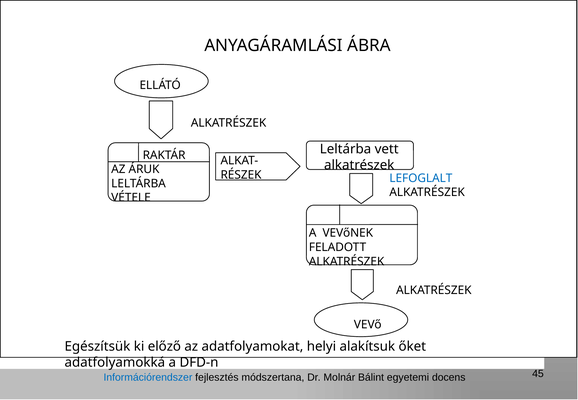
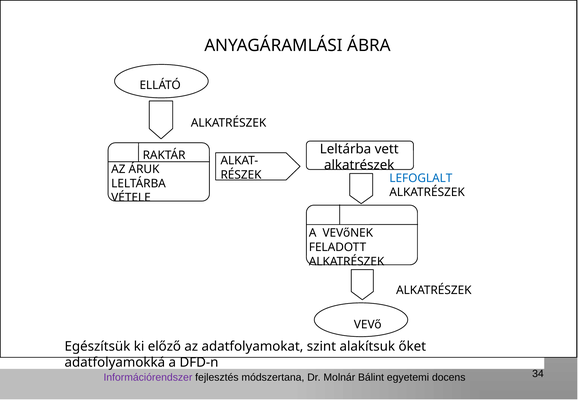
helyi: helyi -> szint
Információrendszer colour: blue -> purple
45: 45 -> 34
